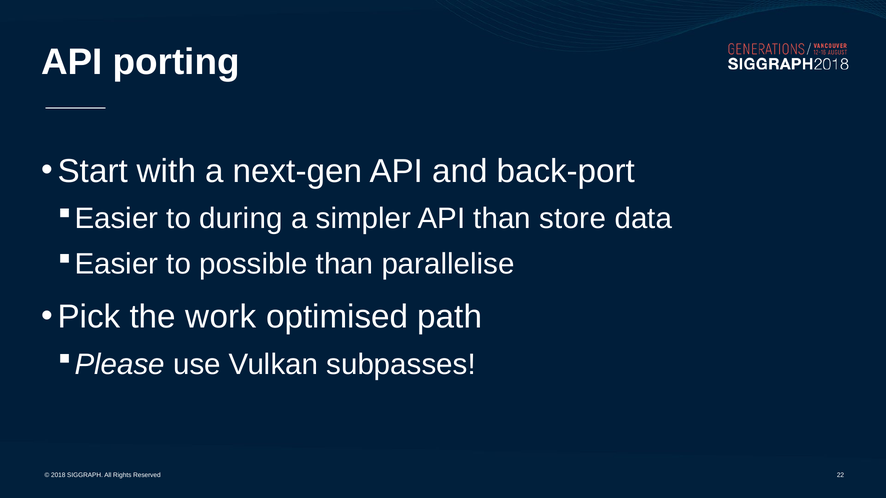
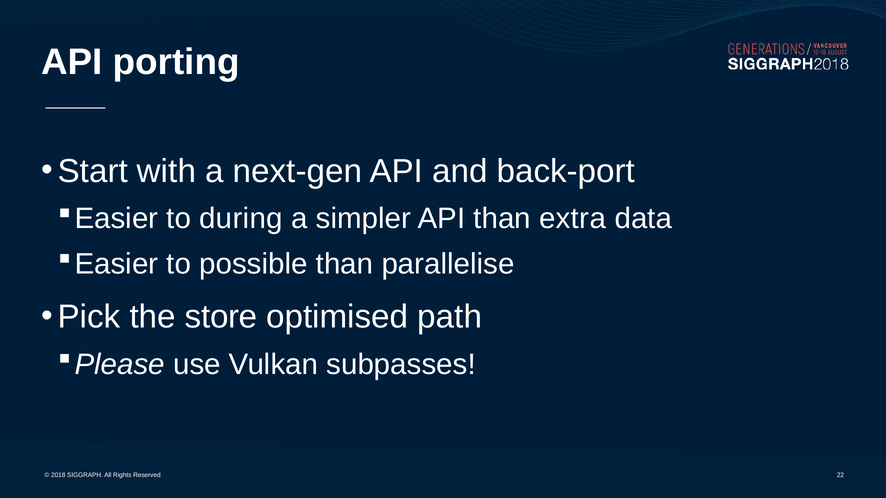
store: store -> extra
work: work -> store
